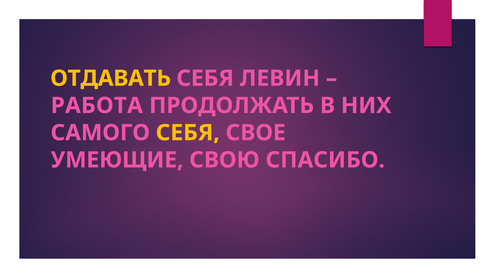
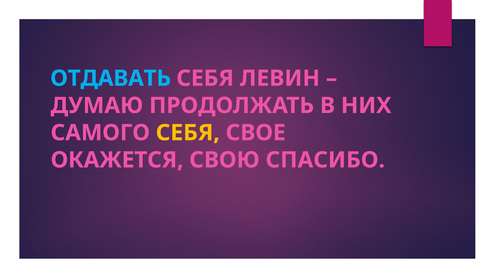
ОТДАВАТЬ colour: yellow -> light blue
РАБОТА: РАБОТА -> ДУМАЮ
УМЕЮЩИЕ: УМЕЮЩИЕ -> ОКАЖЕТСЯ
